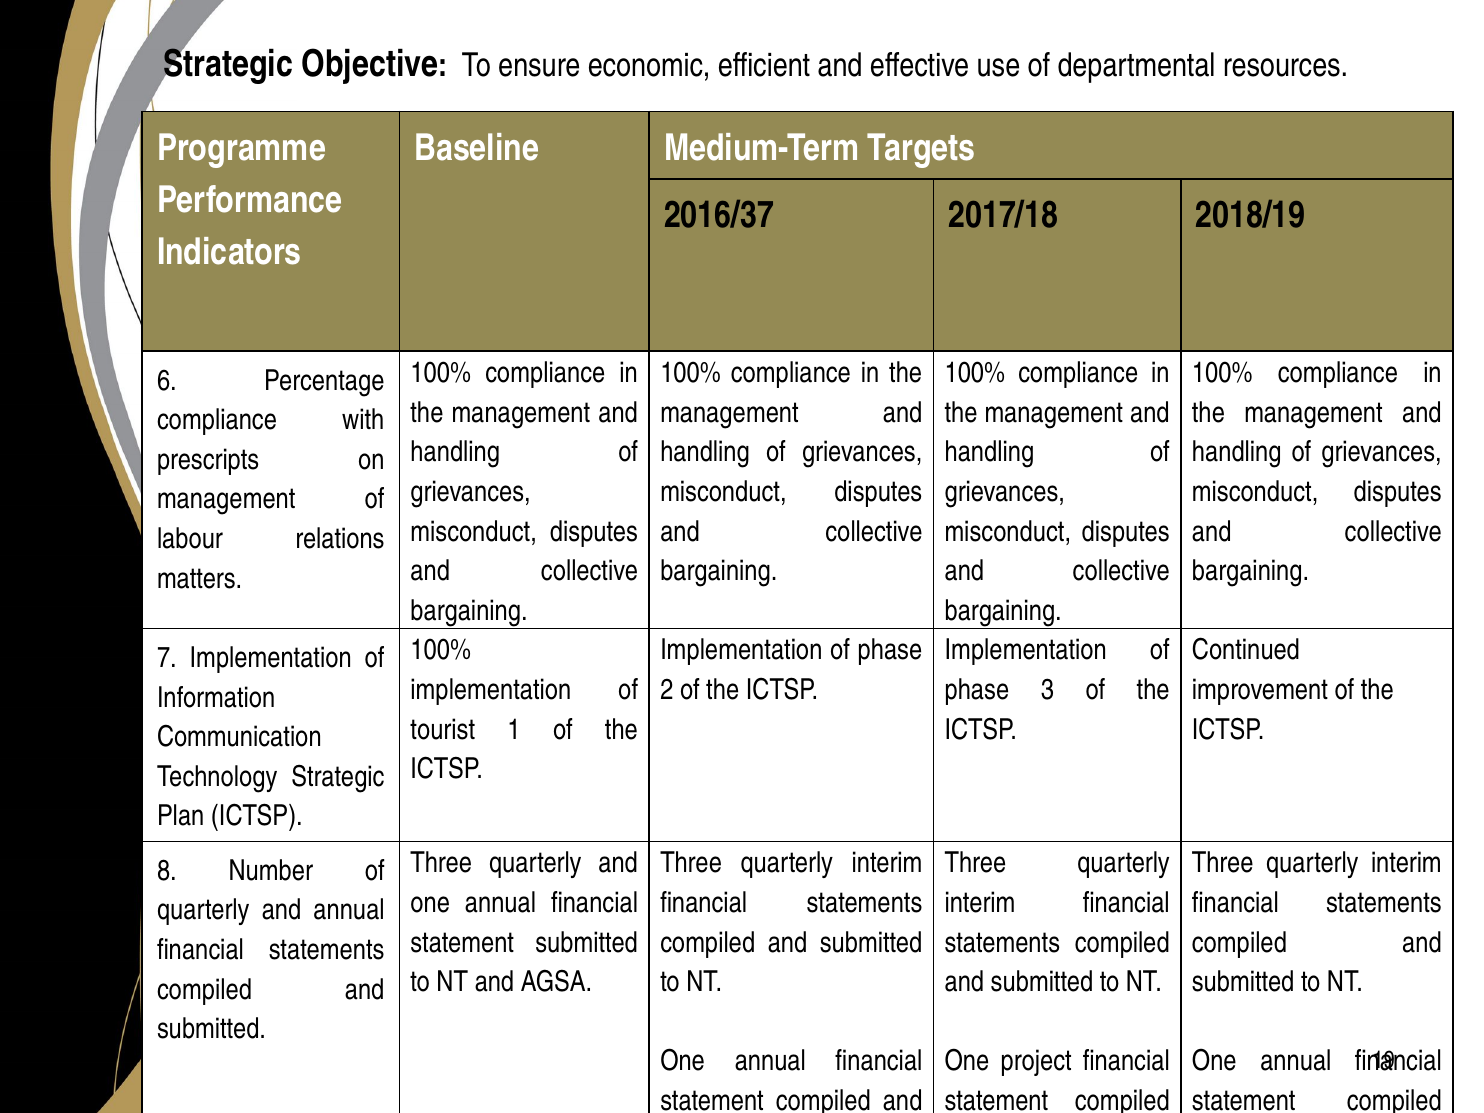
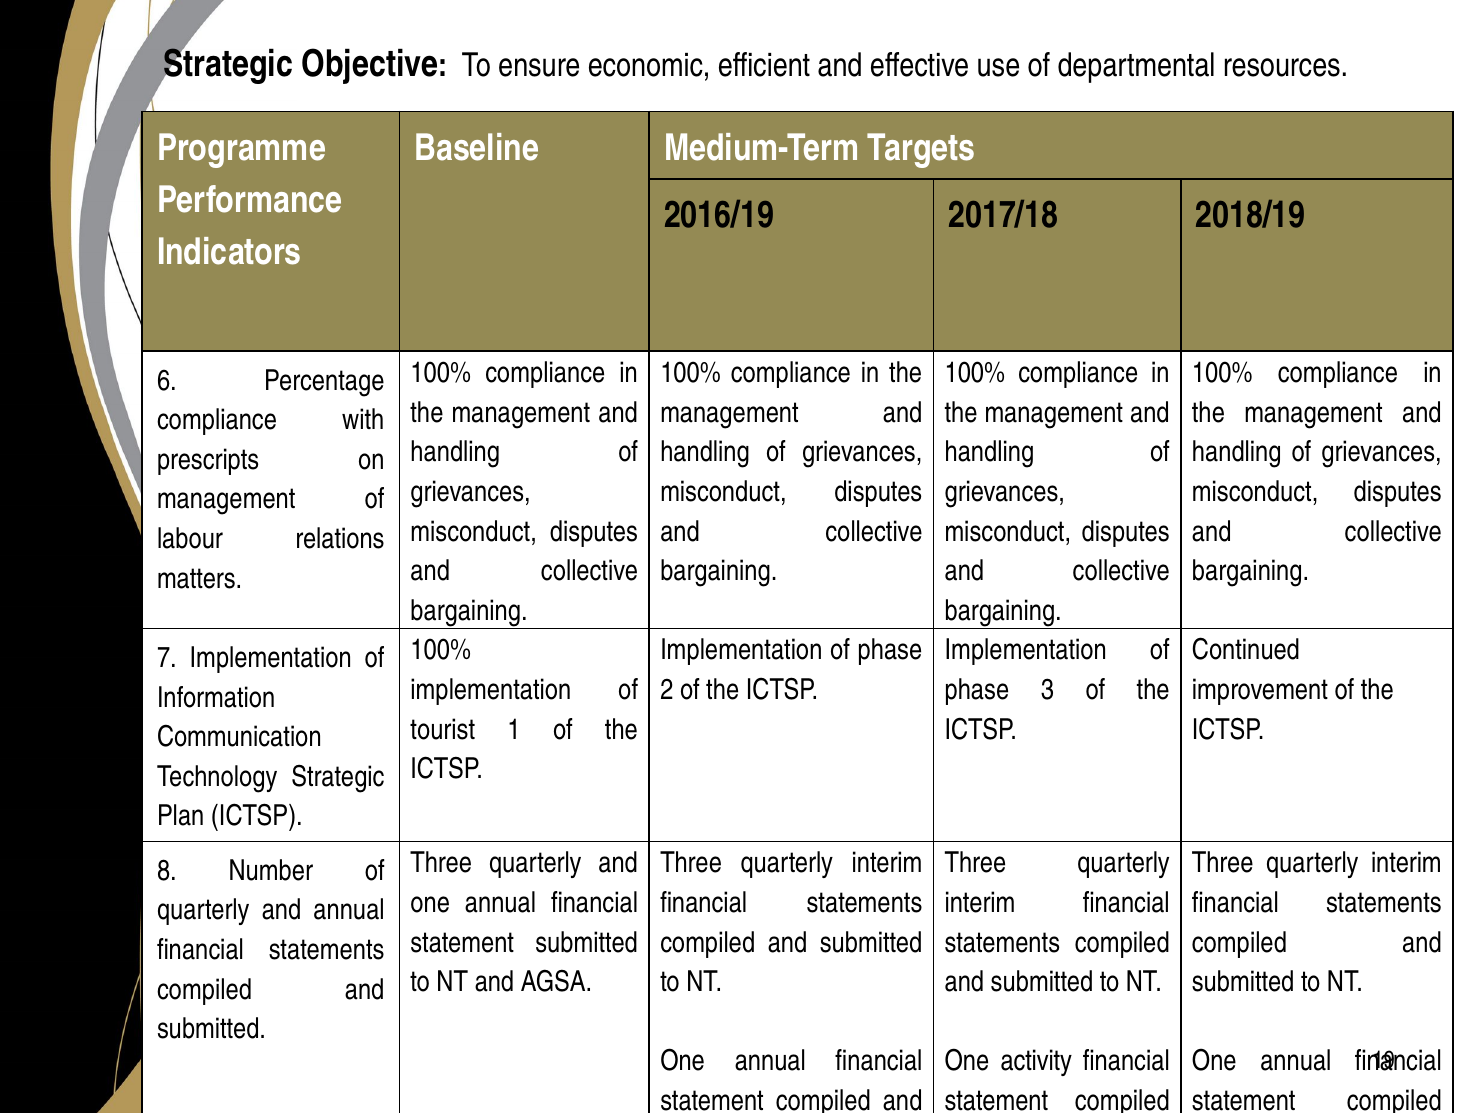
2016/37: 2016/37 -> 2016/19
project: project -> activity
